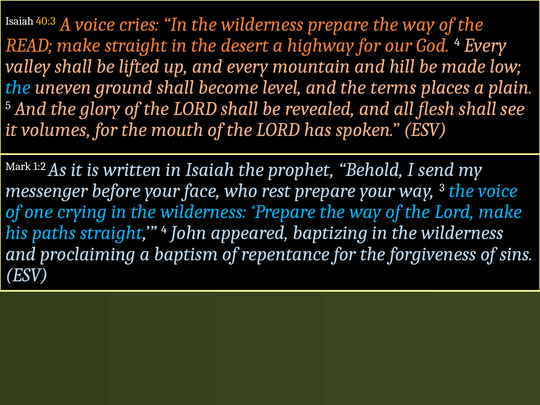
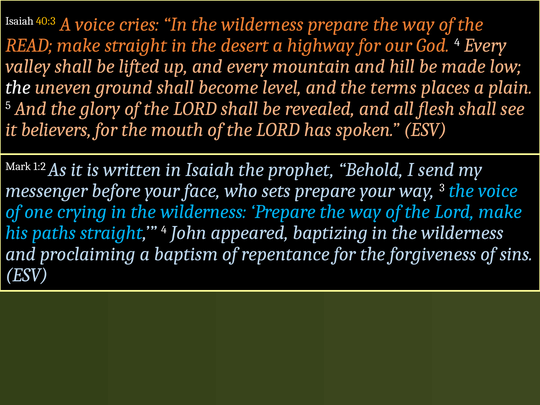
the at (18, 88) colour: light blue -> white
volumes: volumes -> believers
rest: rest -> sets
